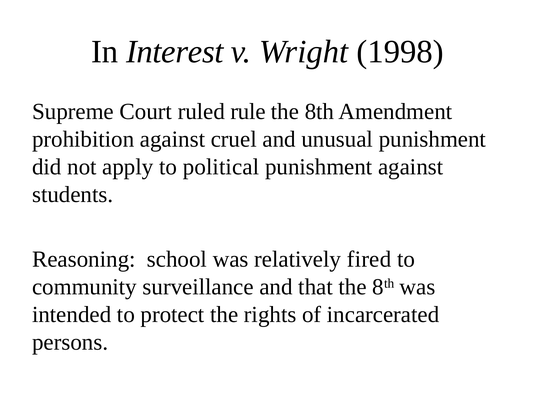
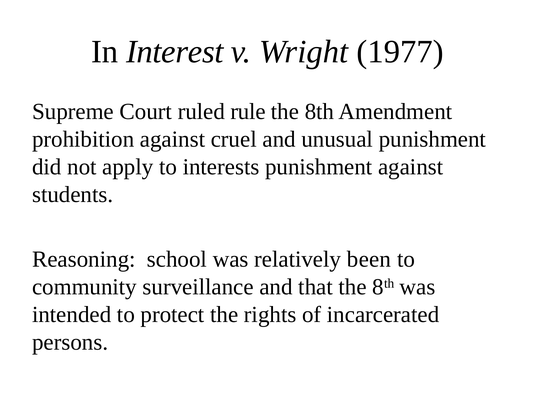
1998: 1998 -> 1977
political: political -> interests
fired: fired -> been
